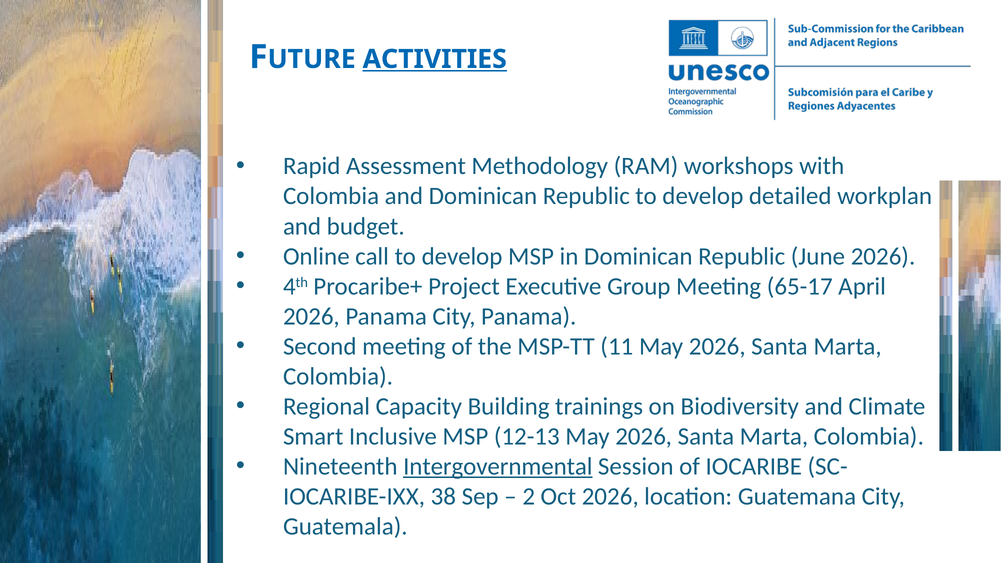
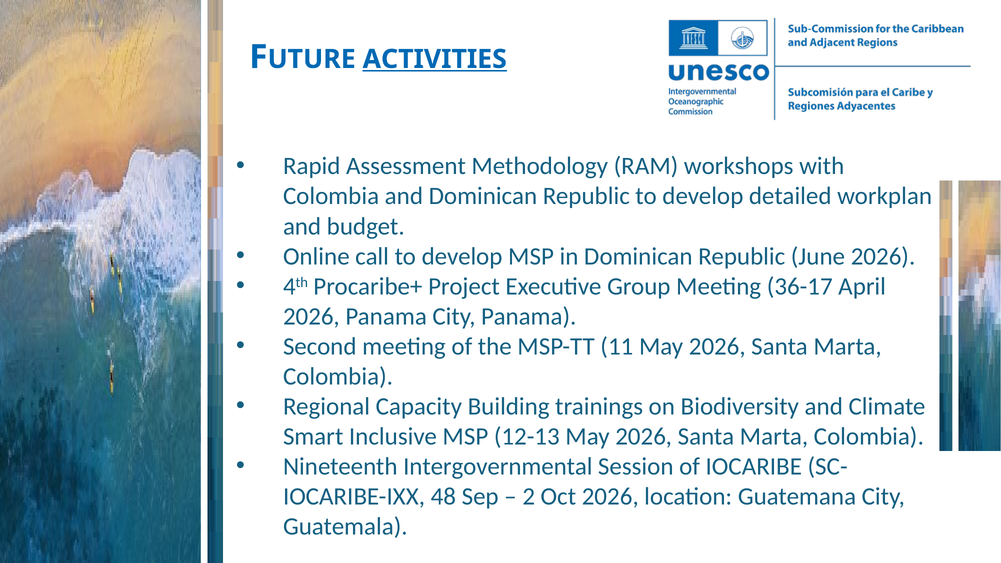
65-17: 65-17 -> 36-17
Intergovernmental underline: present -> none
38: 38 -> 48
